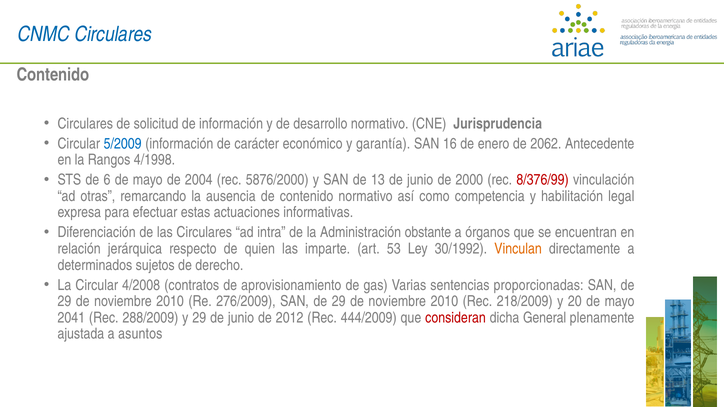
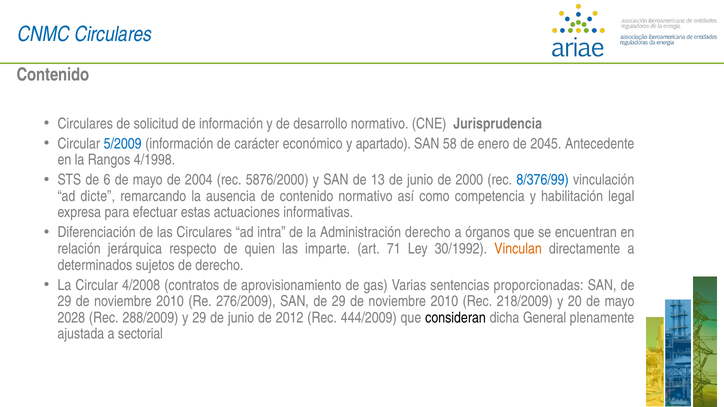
garantía: garantía -> apartado
16: 16 -> 58
2062: 2062 -> 2045
8/376/99 colour: red -> blue
otras: otras -> dicte
Administración obstante: obstante -> derecho
53: 53 -> 71
2041: 2041 -> 2028
consideran colour: red -> black
asuntos: asuntos -> sectorial
